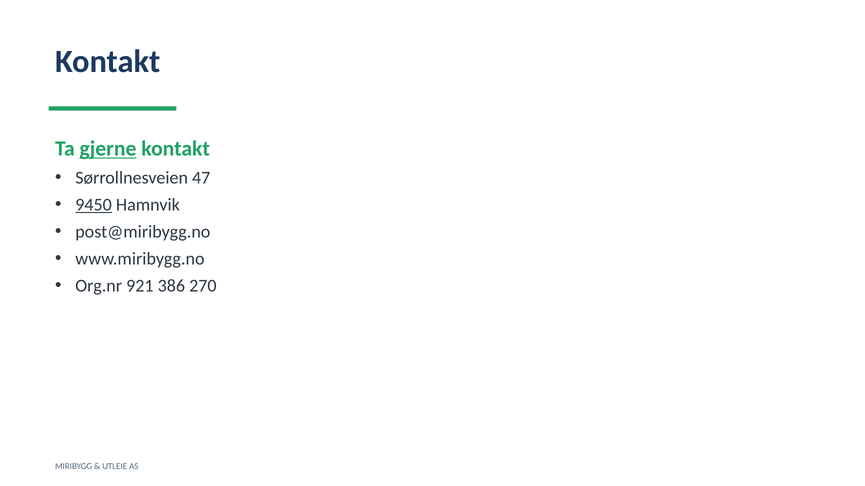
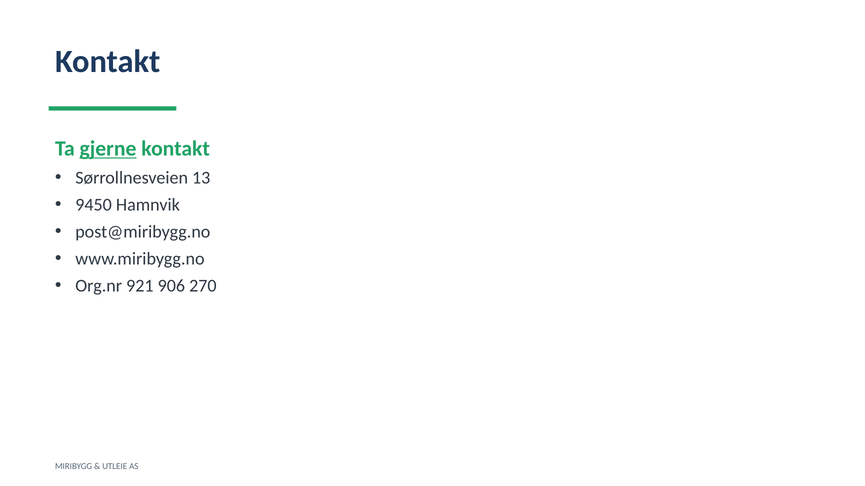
47: 47 -> 13
9450 underline: present -> none
386: 386 -> 906
